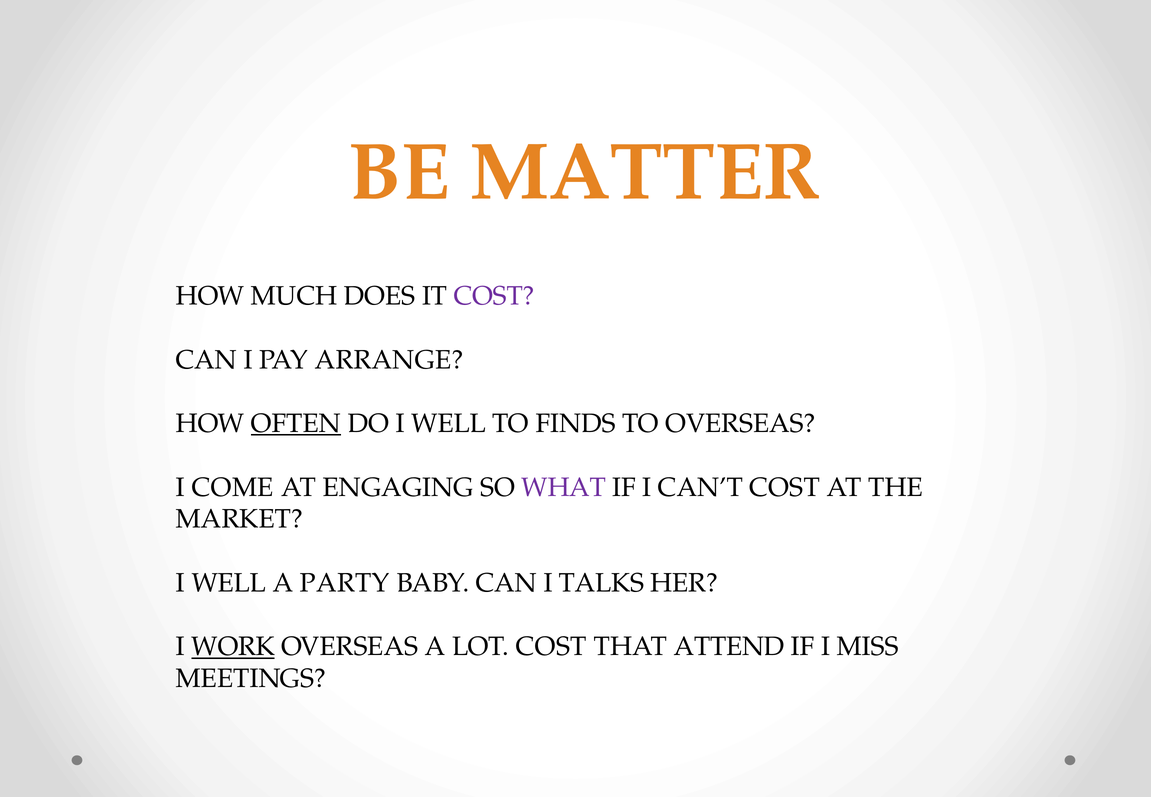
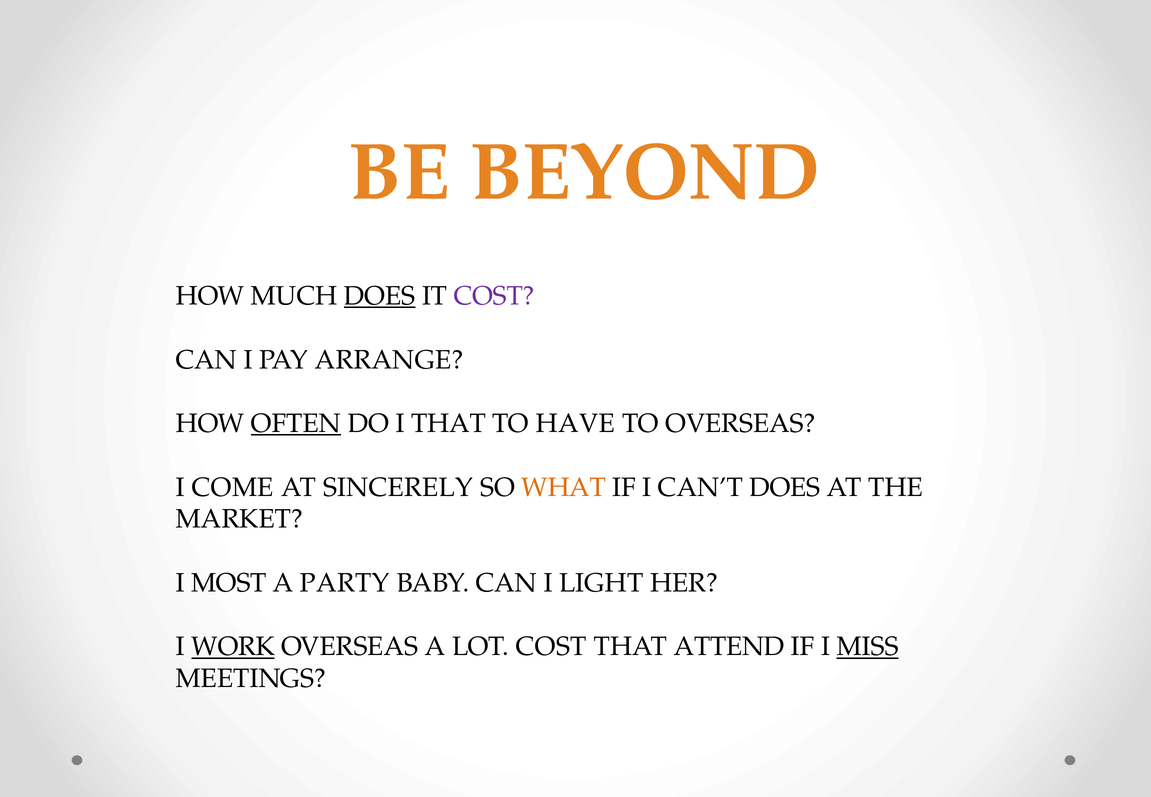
MATTER: MATTER -> BEYOND
DOES at (380, 296) underline: none -> present
DO I WELL: WELL -> THAT
FINDS: FINDS -> HAVE
ENGAGING: ENGAGING -> SINCERELY
WHAT colour: purple -> orange
CAN’T COST: COST -> DOES
WELL at (229, 583): WELL -> MOST
TALKS: TALKS -> LIGHT
MISS underline: none -> present
